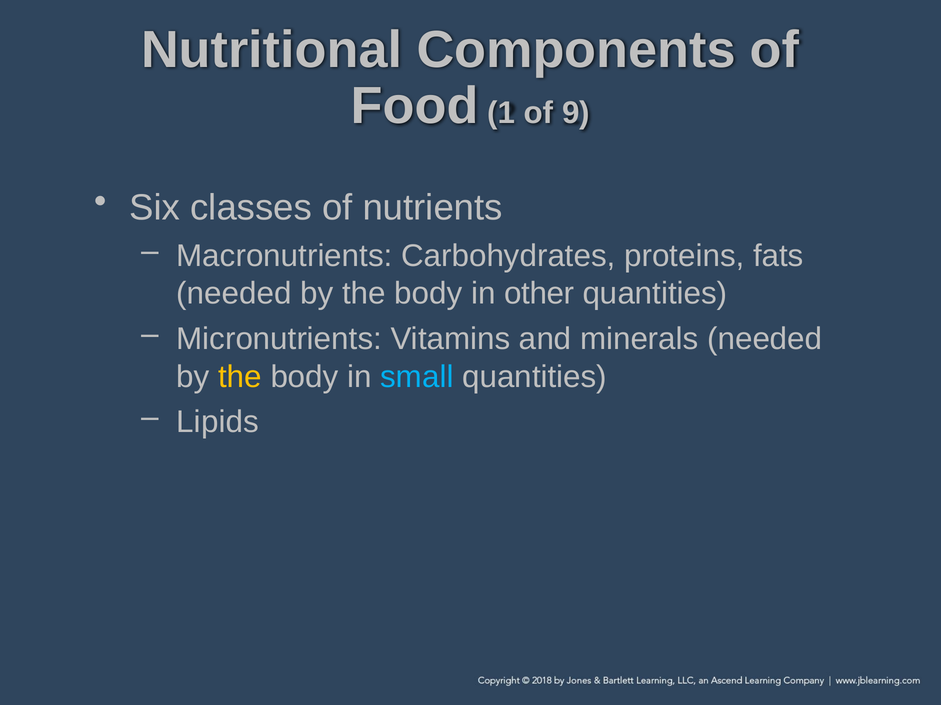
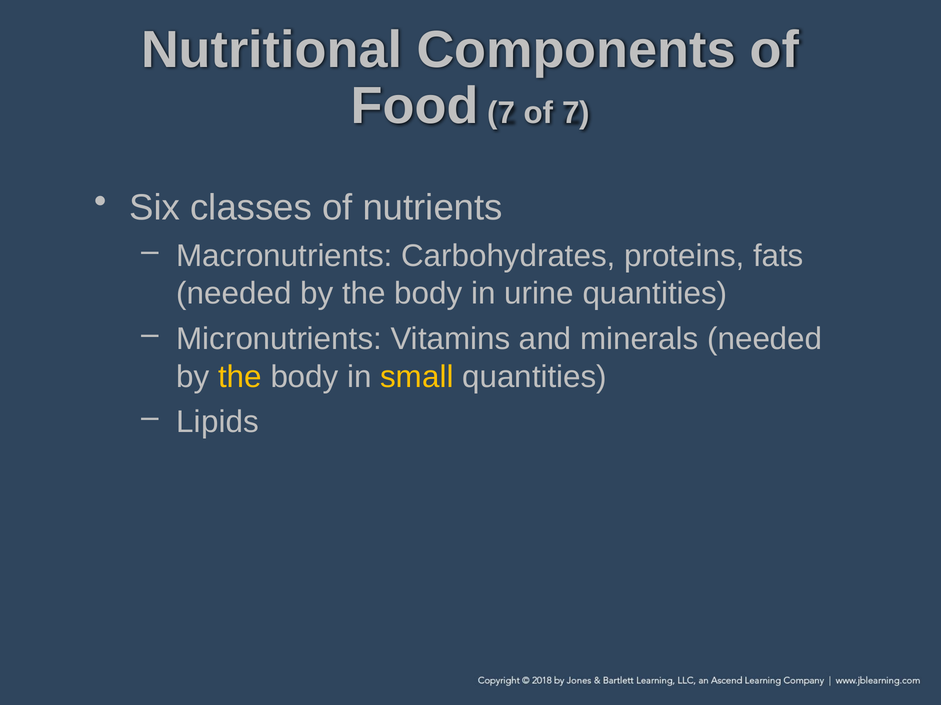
Food 1: 1 -> 7
of 9: 9 -> 7
other: other -> urine
small colour: light blue -> yellow
